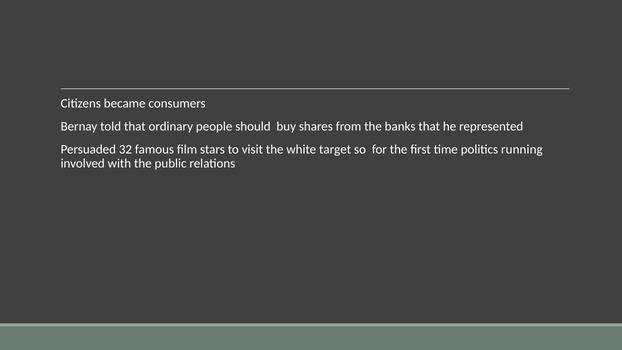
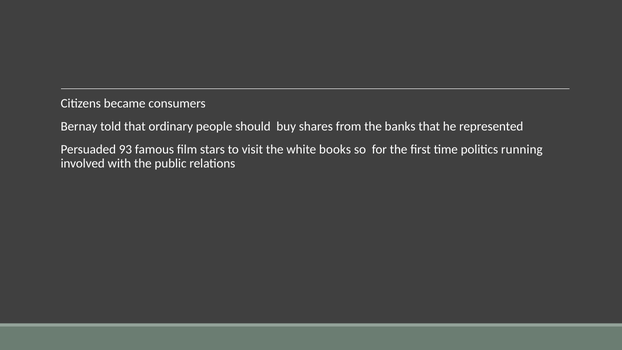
32: 32 -> 93
target: target -> books
